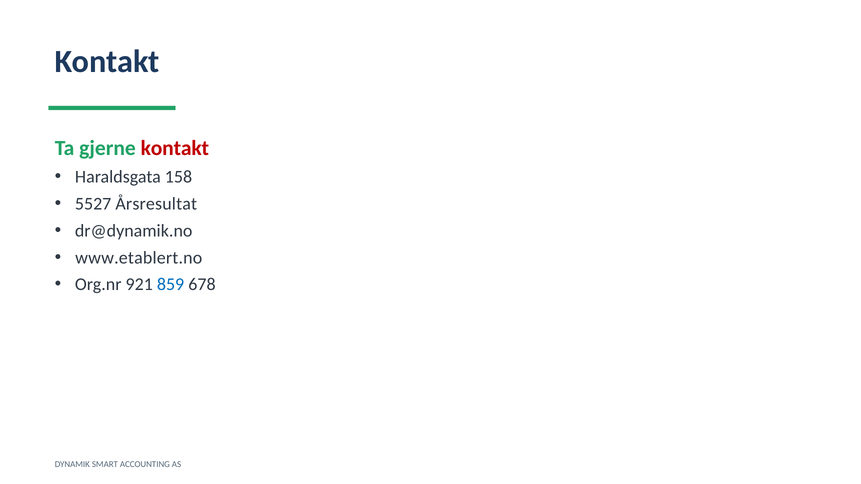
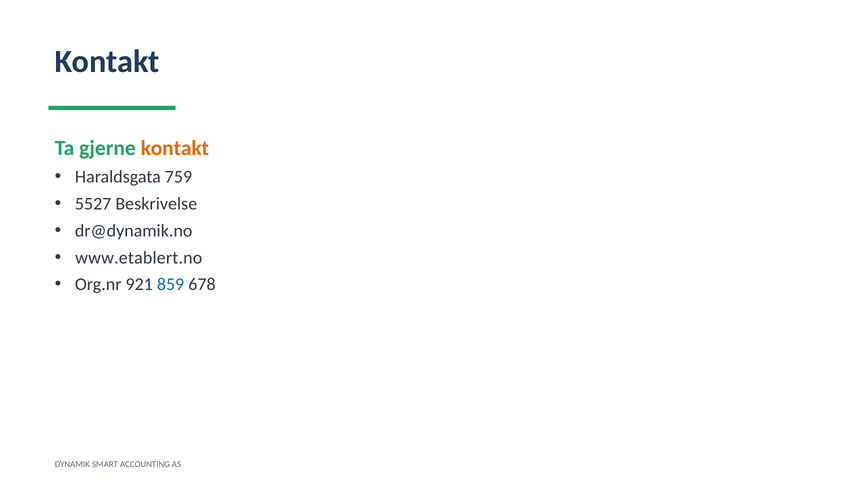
kontakt at (175, 148) colour: red -> orange
158: 158 -> 759
Årsresultat: Årsresultat -> Beskrivelse
